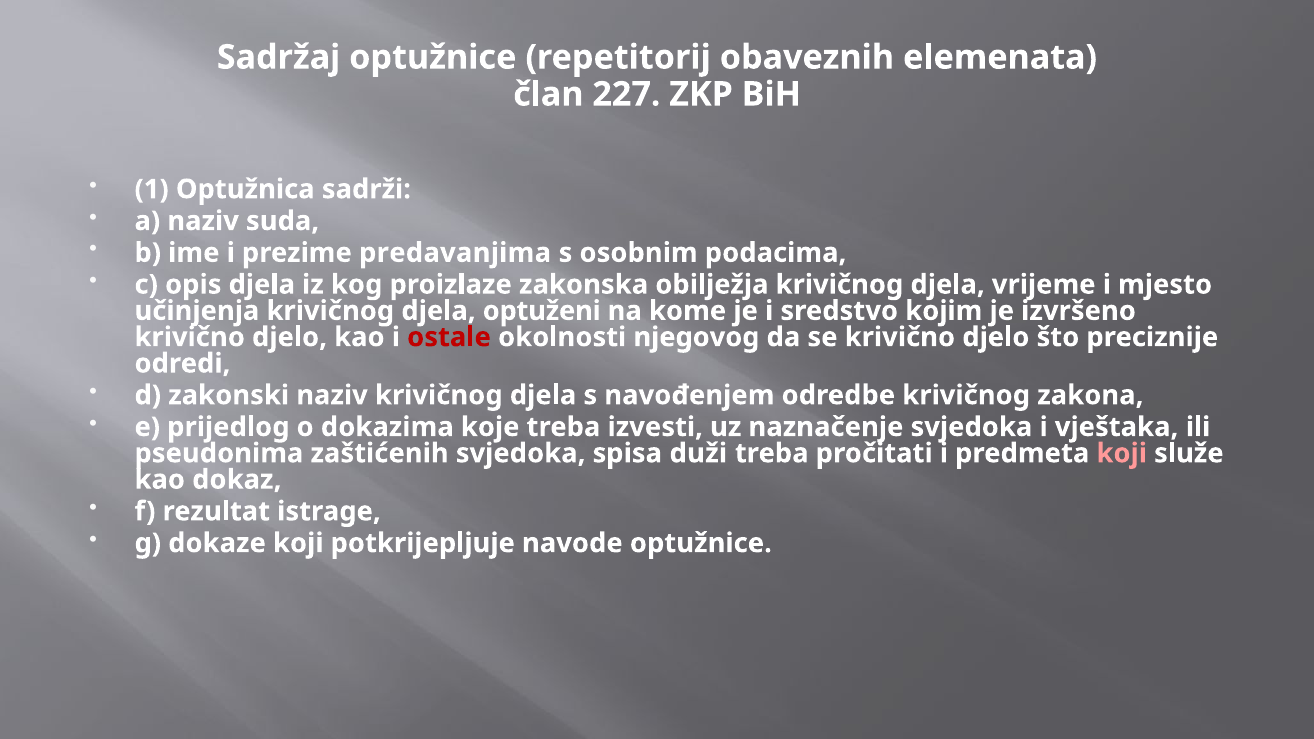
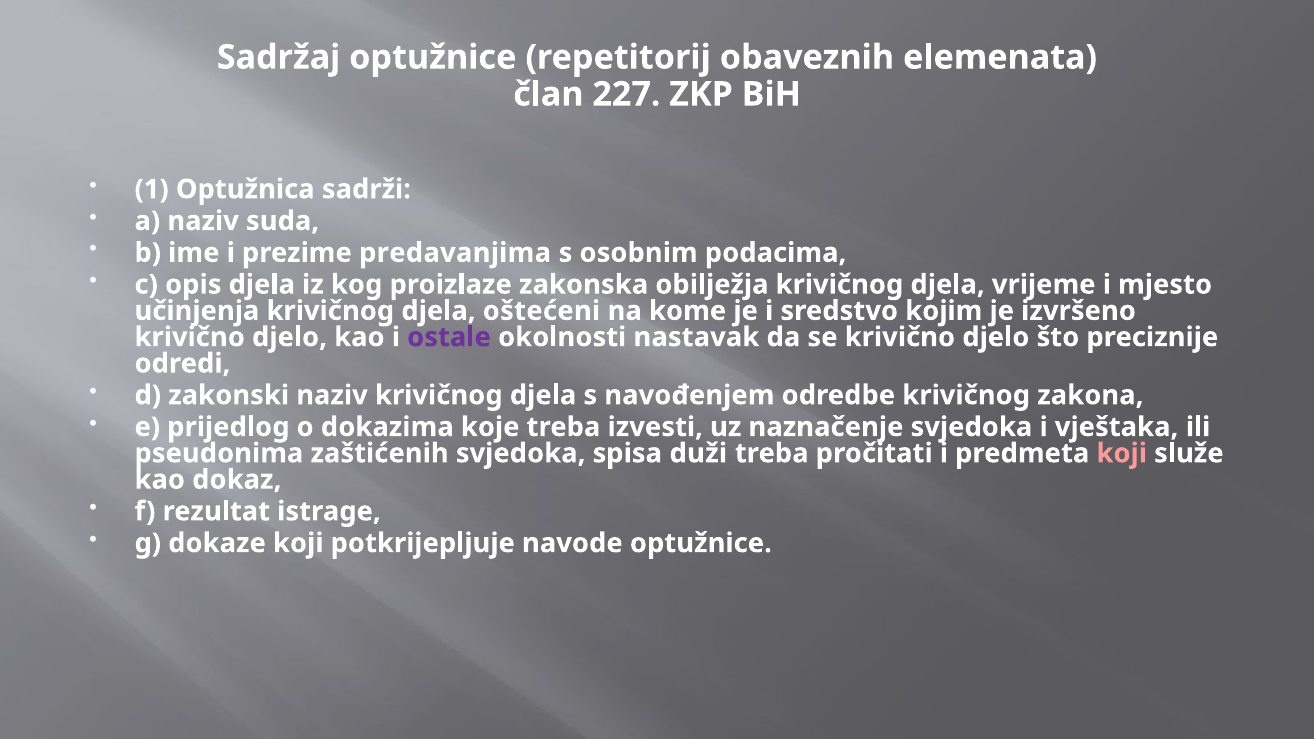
optuženi: optuženi -> oštećeni
ostale colour: red -> purple
njegovog: njegovog -> nastavak
